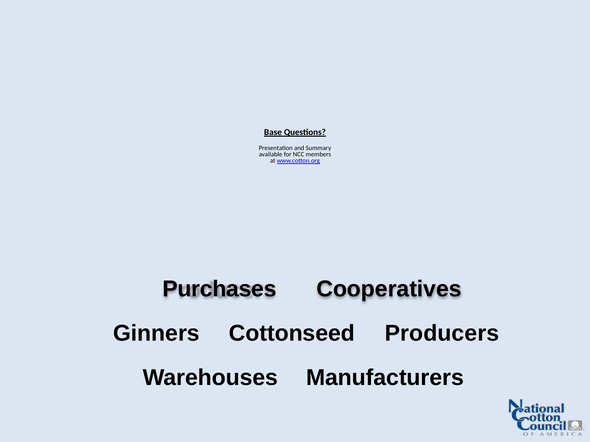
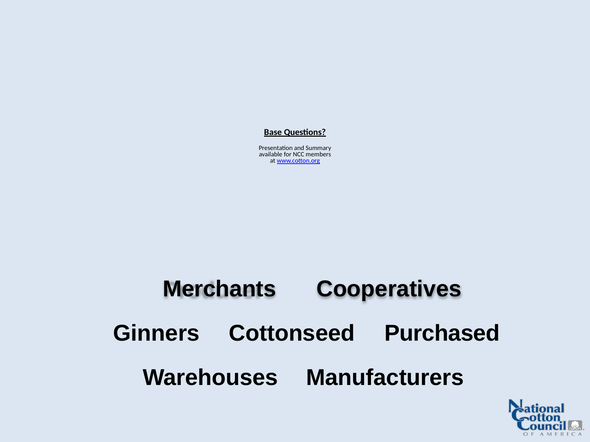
Purchases: Purchases -> Merchants
Producers: Producers -> Purchased
